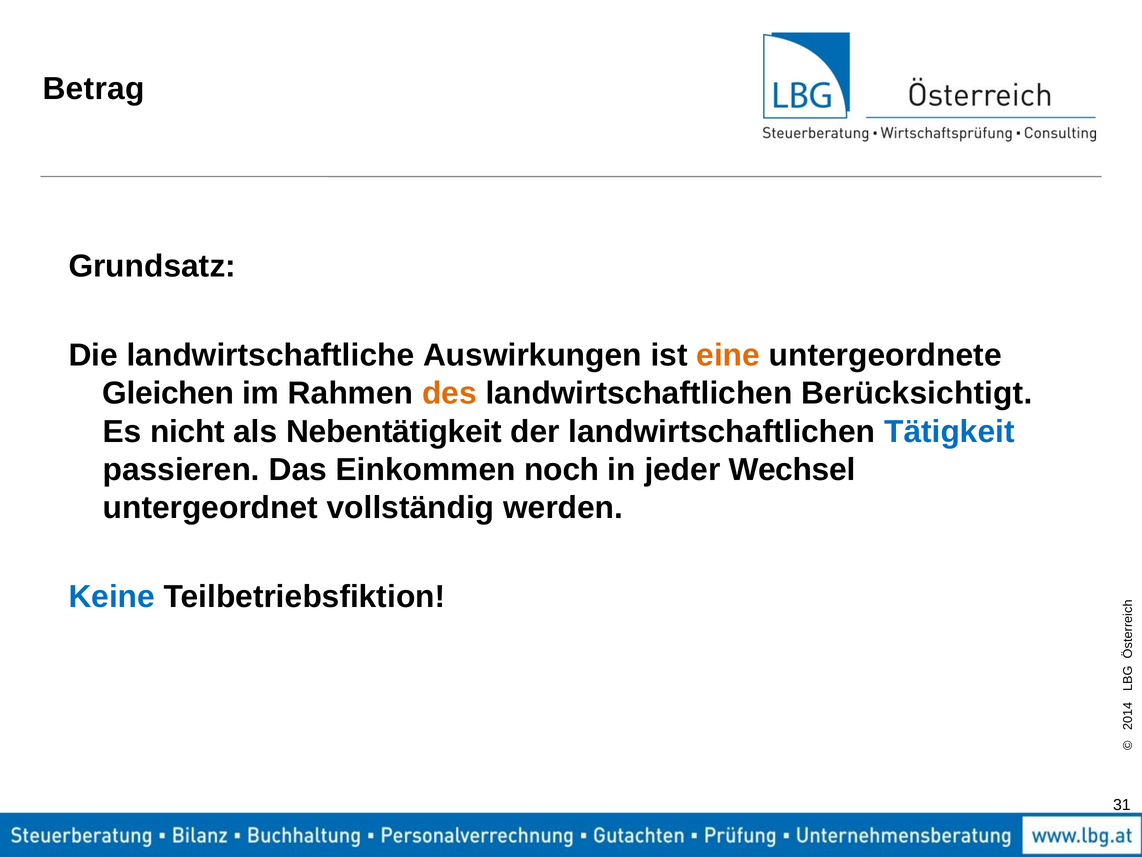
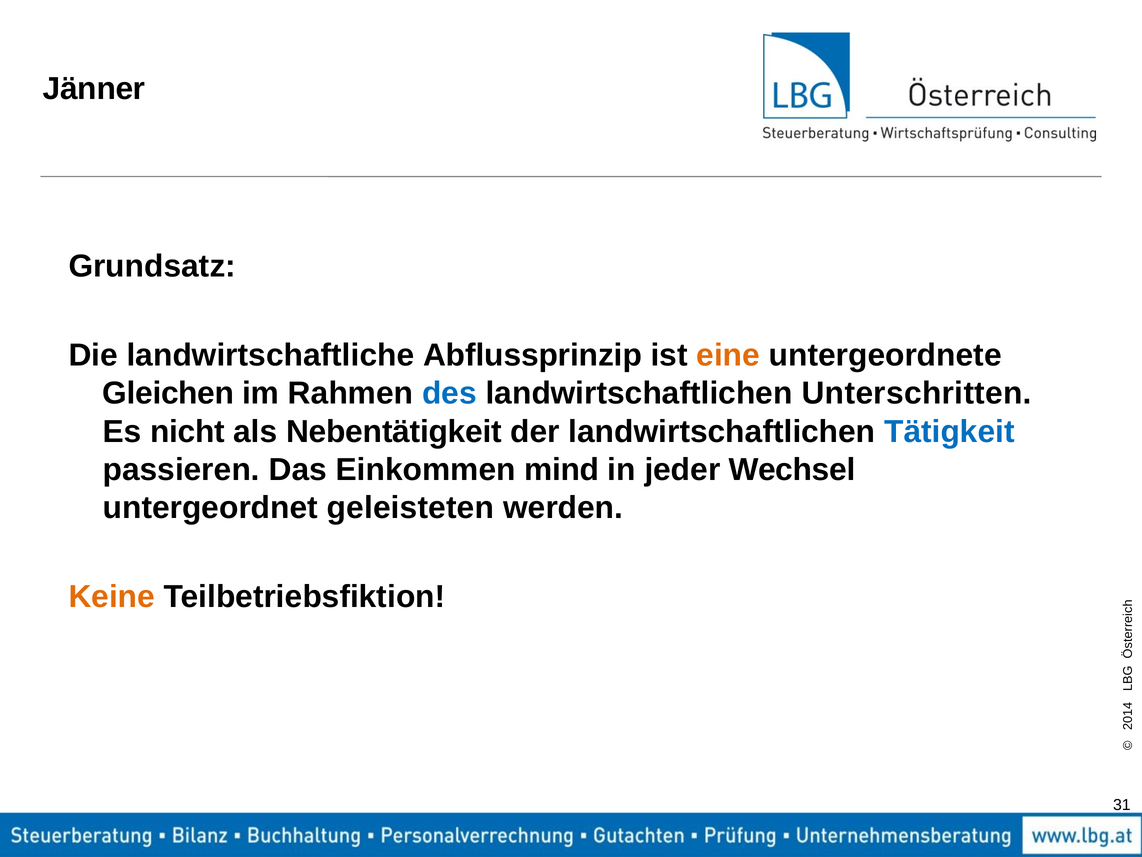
Betrag: Betrag -> Jänner
Auswirkungen: Auswirkungen -> Abflussprinzip
des colour: orange -> blue
Berücksichtigt: Berücksichtigt -> Unterschritten
noch: noch -> mind
vollständig: vollständig -> geleisteten
Keine colour: blue -> orange
